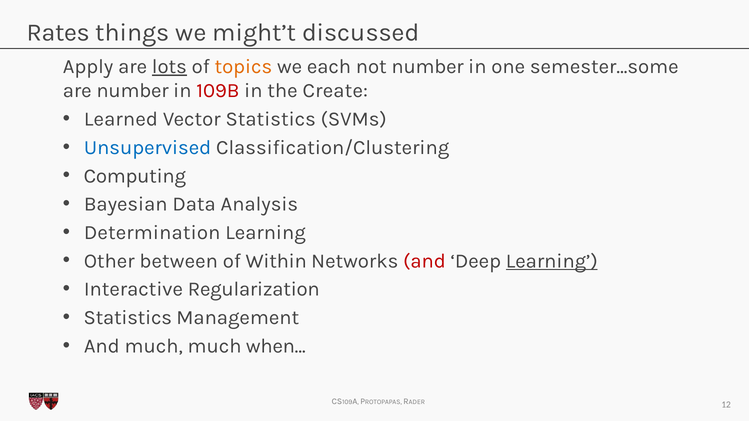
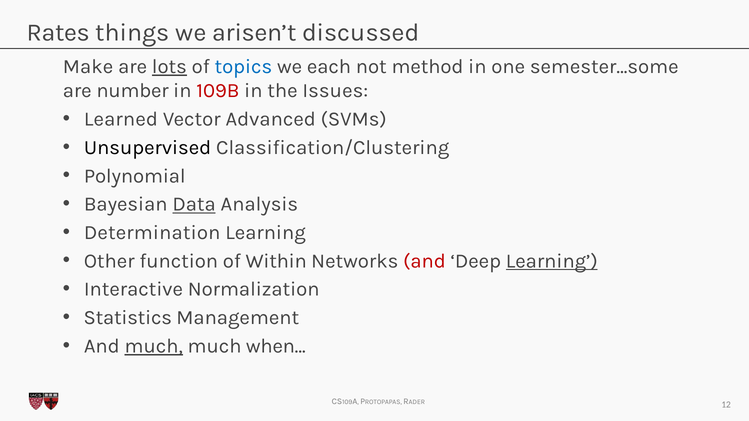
might’t: might’t -> arisen’t
Apply: Apply -> Make
topics colour: orange -> blue
not number: number -> method
Create: Create -> Issues
Vector Statistics: Statistics -> Advanced
Unsupervised colour: blue -> black
Computing: Computing -> Polynomial
Data underline: none -> present
between: between -> function
Regularization: Regularization -> Normalization
much at (154, 346) underline: none -> present
